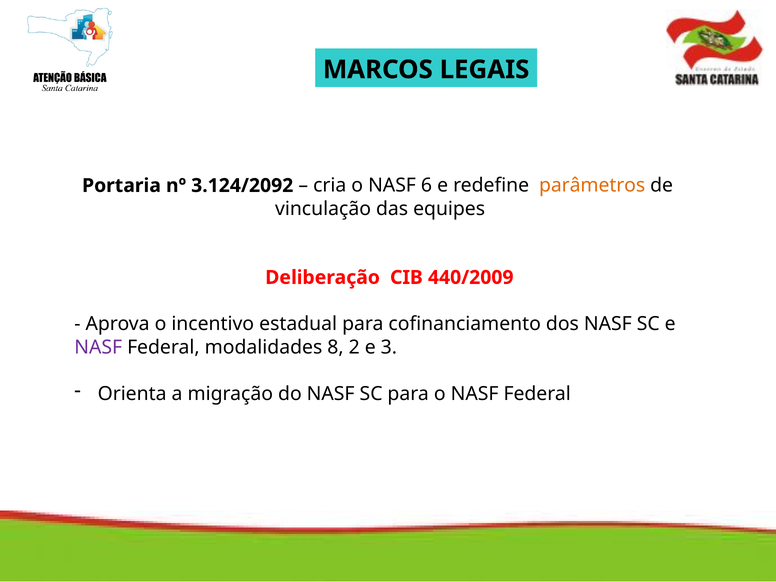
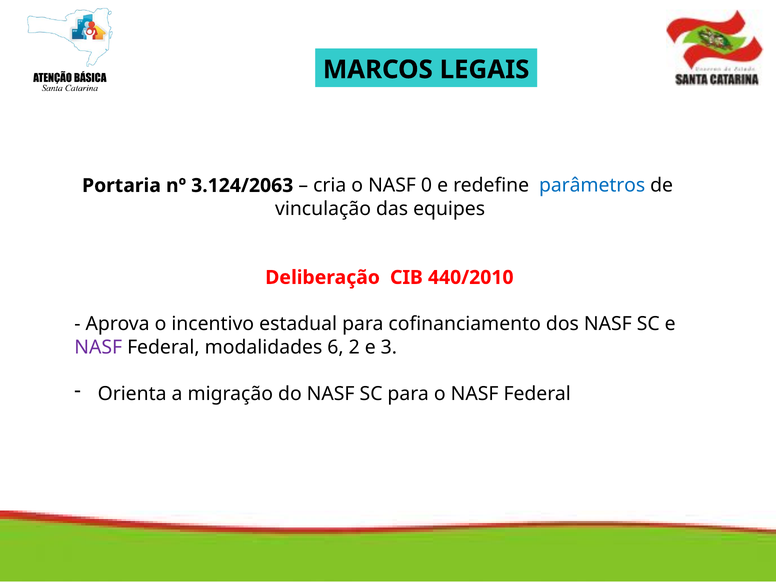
3.124/2092: 3.124/2092 -> 3.124/2063
6: 6 -> 0
parâmetros colour: orange -> blue
440/2009: 440/2009 -> 440/2010
8: 8 -> 6
